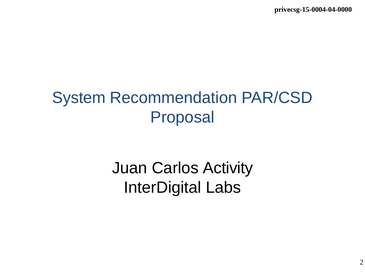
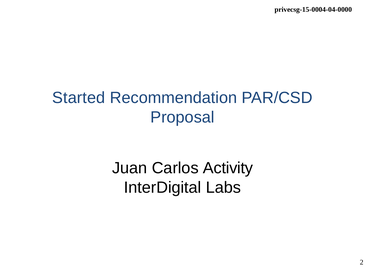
System: System -> Started
